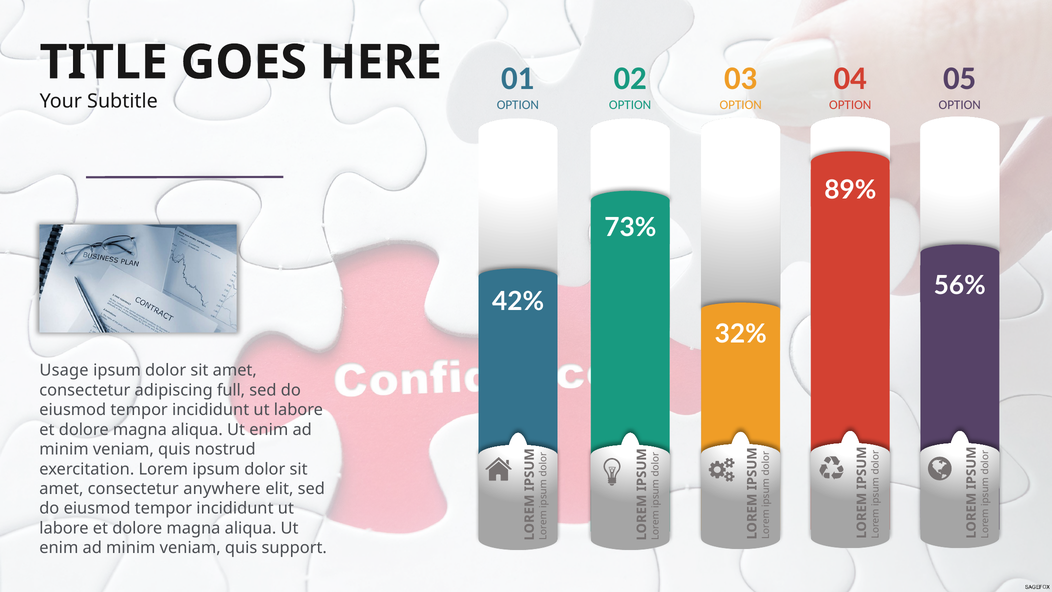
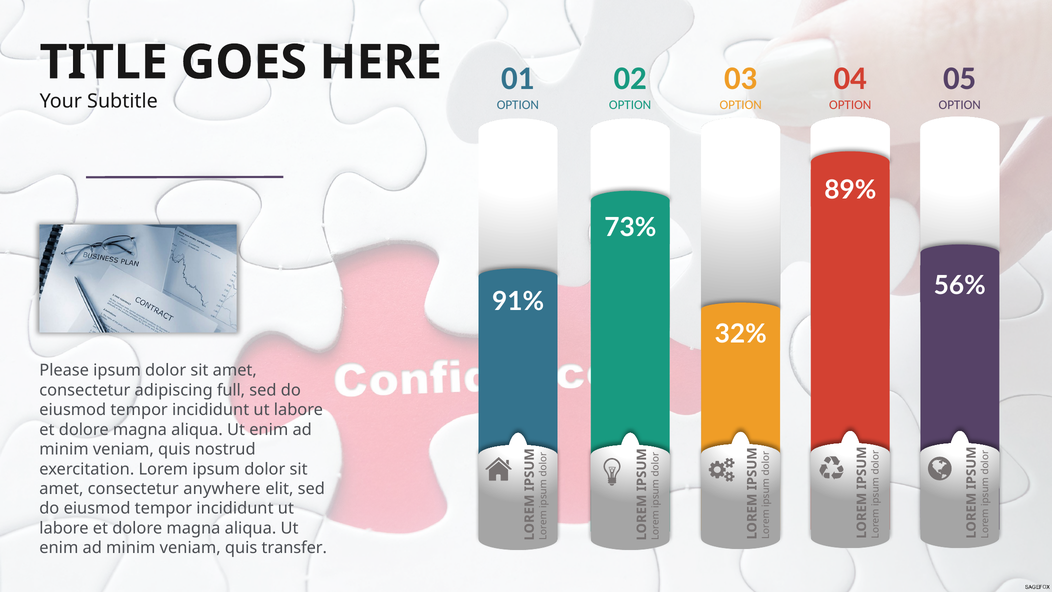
42%: 42% -> 91%
Usage: Usage -> Please
support: support -> transfer
